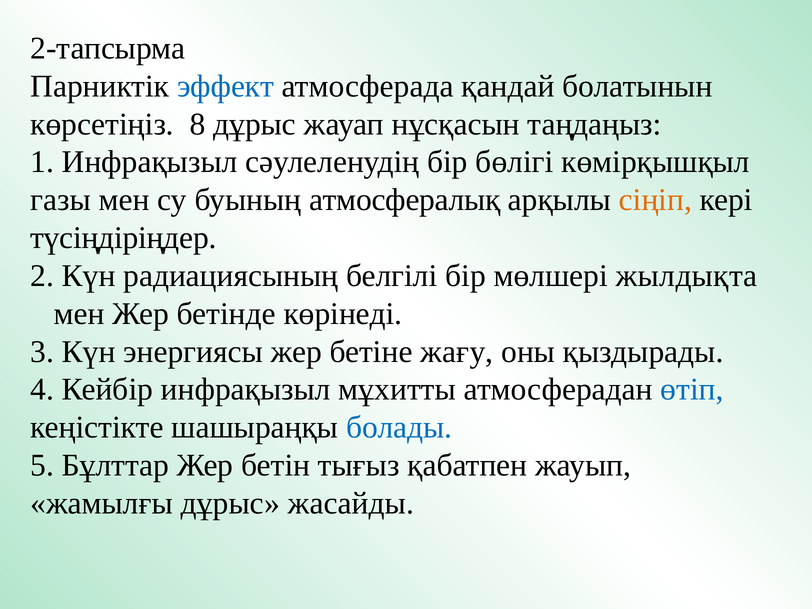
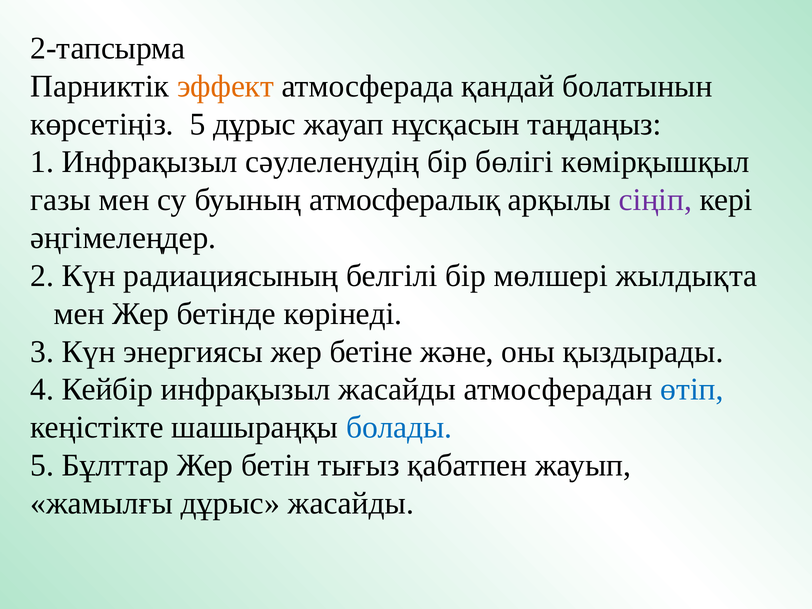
эффект colour: blue -> orange
көрсетіңіз 8: 8 -> 5
сіңіп colour: orange -> purple
түсіңдіріңдер: түсіңдіріңдер -> әңгімелеңдер
жағу: жағу -> және
инфрақызыл мұхитты: мұхитты -> жасайды
